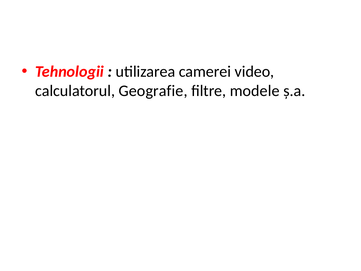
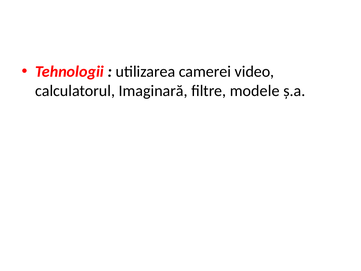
Geografie: Geografie -> Imaginară
